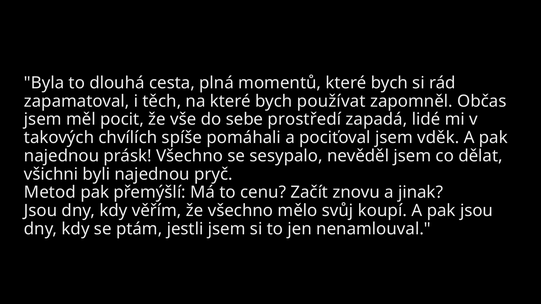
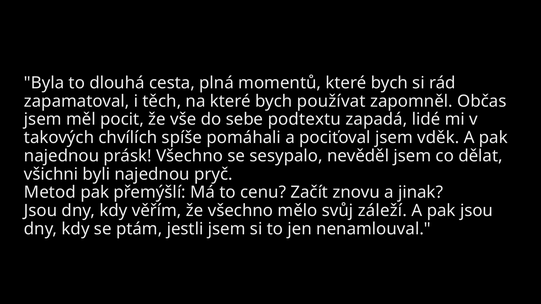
prostředí: prostředí -> podtextu
koupí: koupí -> záleží
